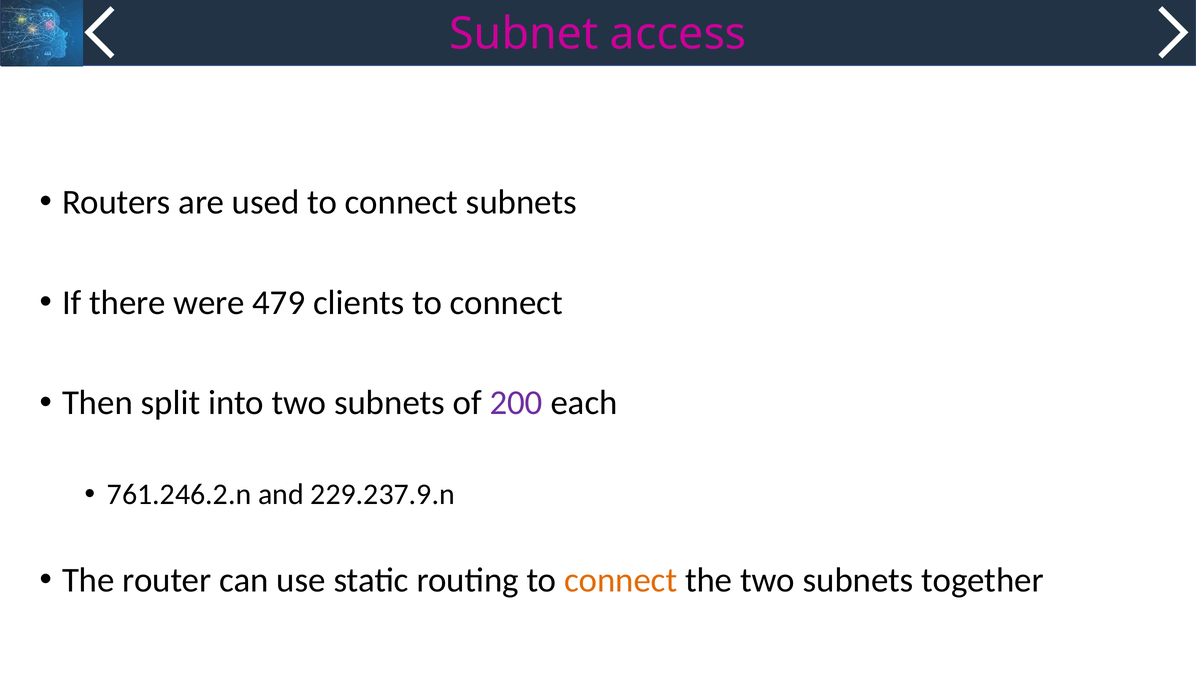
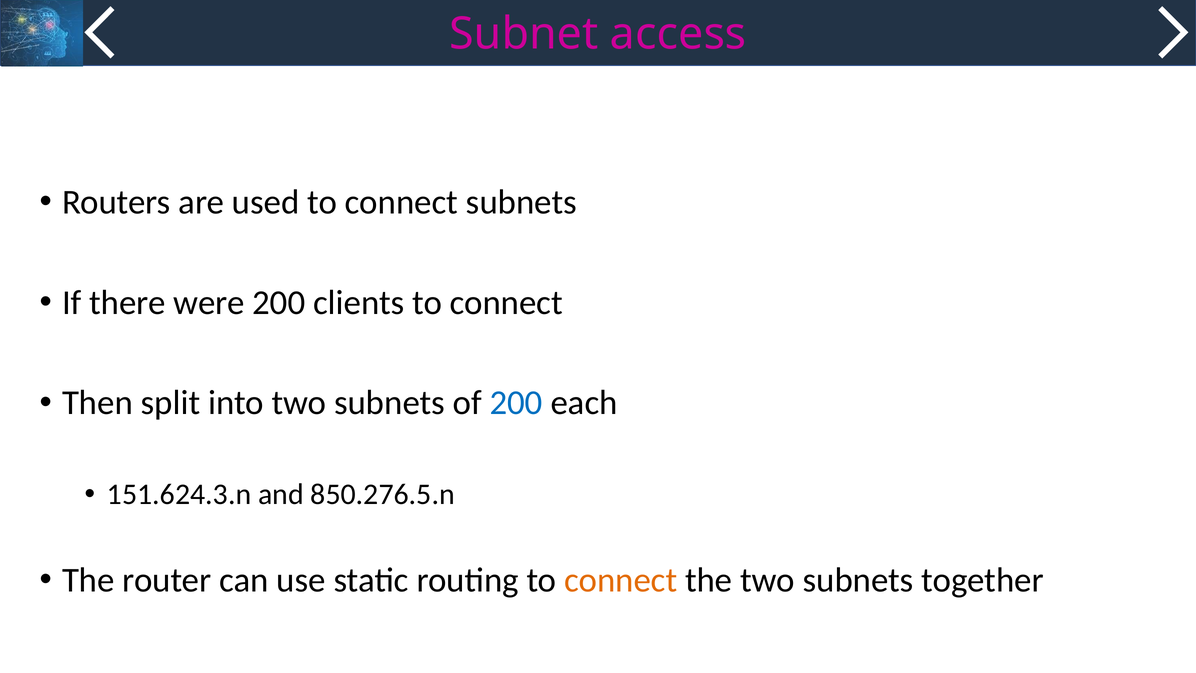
were 479: 479 -> 200
200 at (516, 403) colour: purple -> blue
761.246.2.n: 761.246.2.n -> 151.624.3.n
229.237.9.n: 229.237.9.n -> 850.276.5.n
